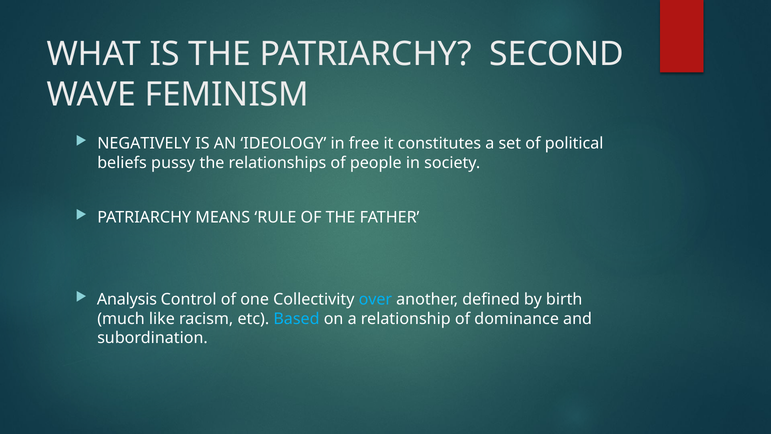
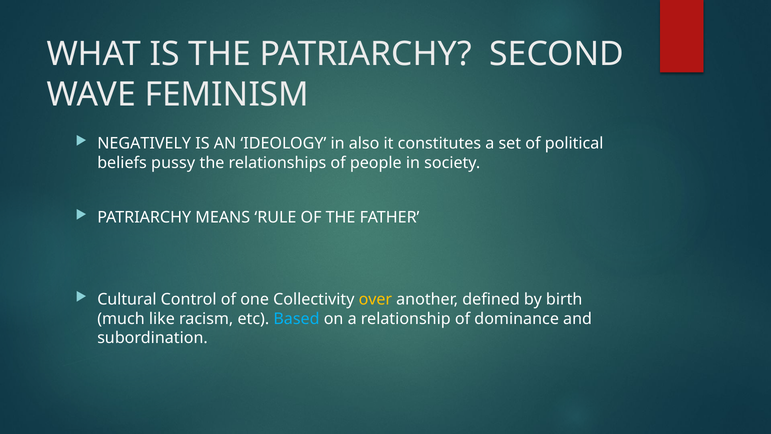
free: free -> also
Analysis: Analysis -> Cultural
over colour: light blue -> yellow
